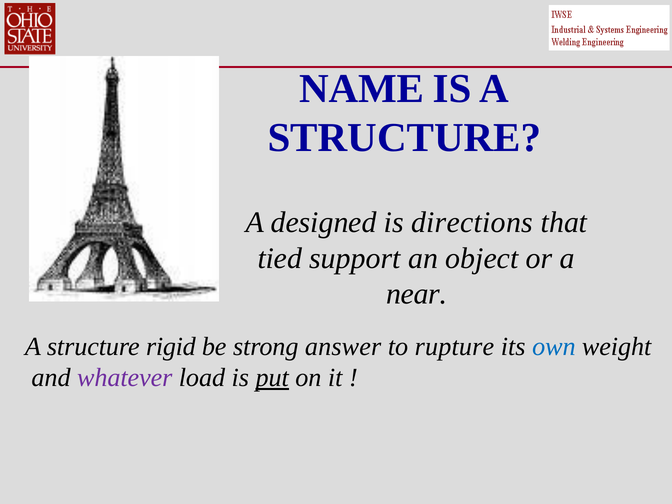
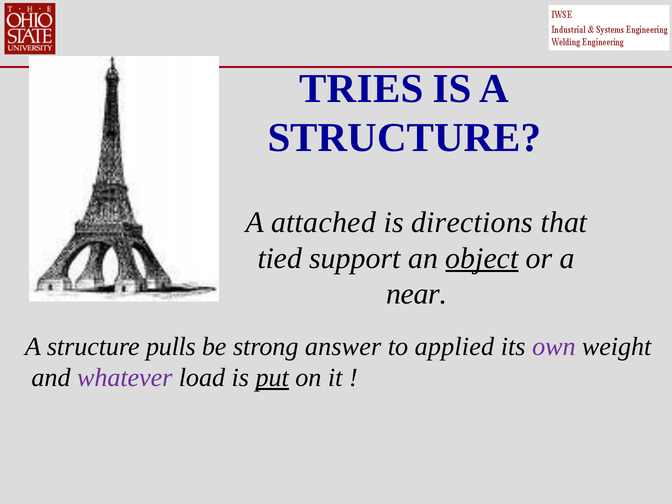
NAME: NAME -> TRIES
designed: designed -> attached
object underline: none -> present
rigid: rigid -> pulls
rupture: rupture -> applied
own colour: blue -> purple
